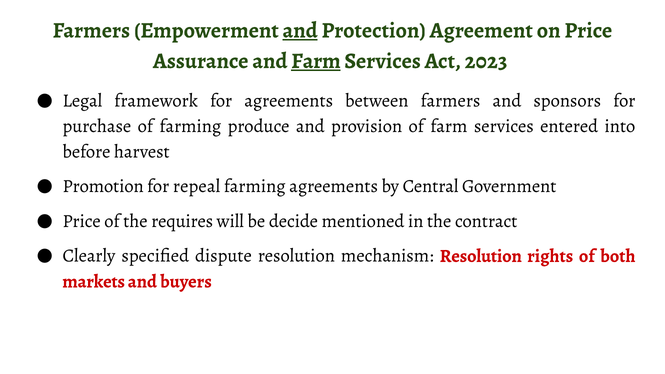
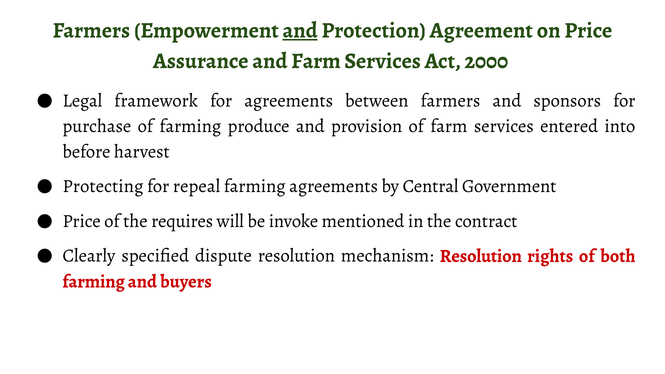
Farm at (316, 61) underline: present -> none
2023: 2023 -> 2000
Promotion: Promotion -> Protecting
decide: decide -> invoke
markets at (94, 281): markets -> farming
